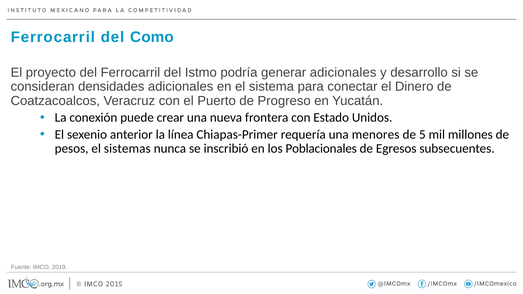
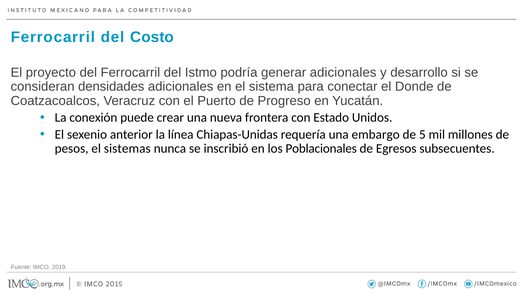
Como: Como -> Costo
Dinero: Dinero -> Donde
Chiapas-Primer: Chiapas-Primer -> Chiapas-Unidas
menores: menores -> embargo
